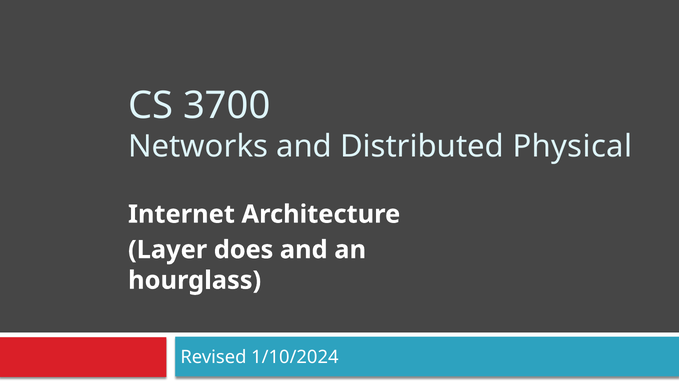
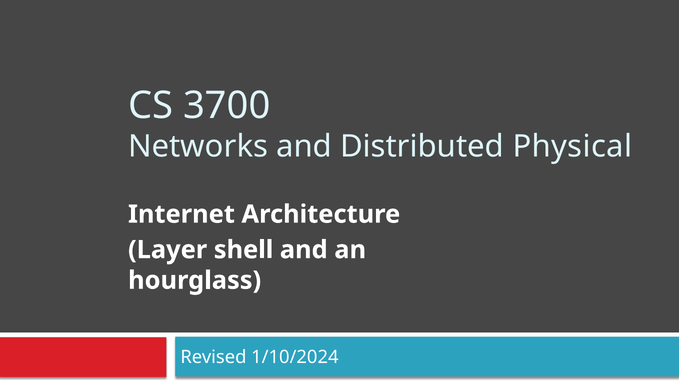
does: does -> shell
